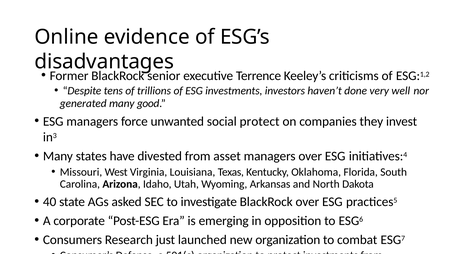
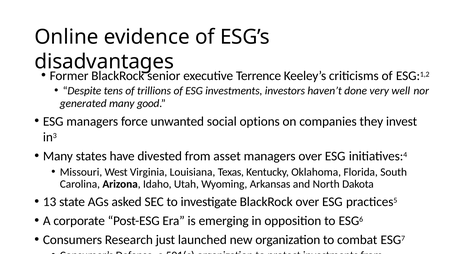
social protect: protect -> options
40: 40 -> 13
